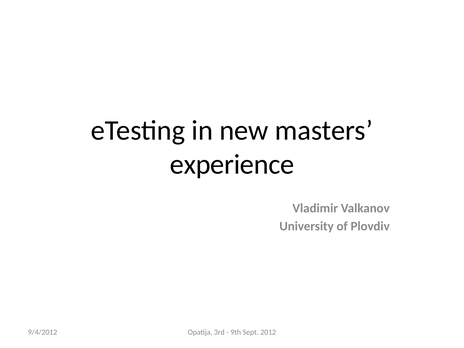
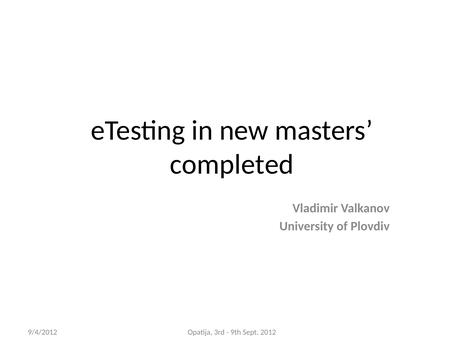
experience: experience -> completed
